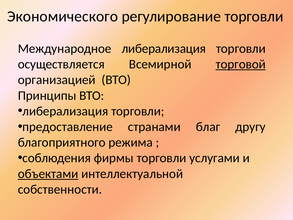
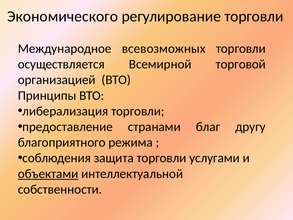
Международное либерализация: либерализация -> всевозможных
торговой underline: present -> none
фирмы: фирмы -> защита
